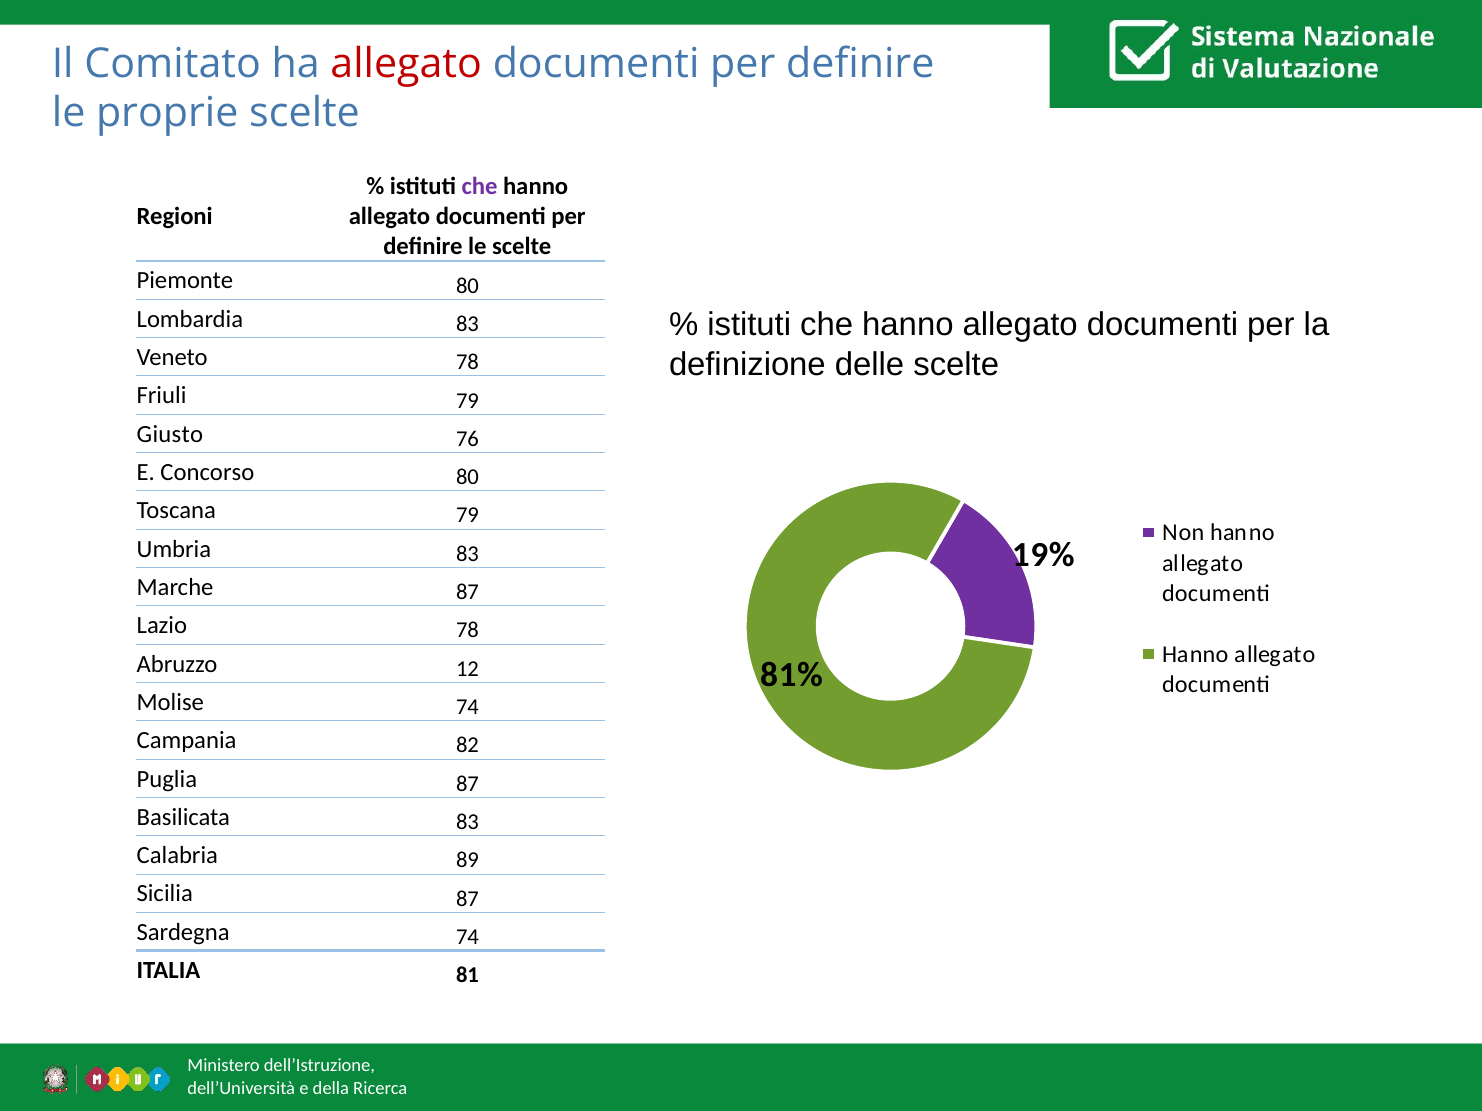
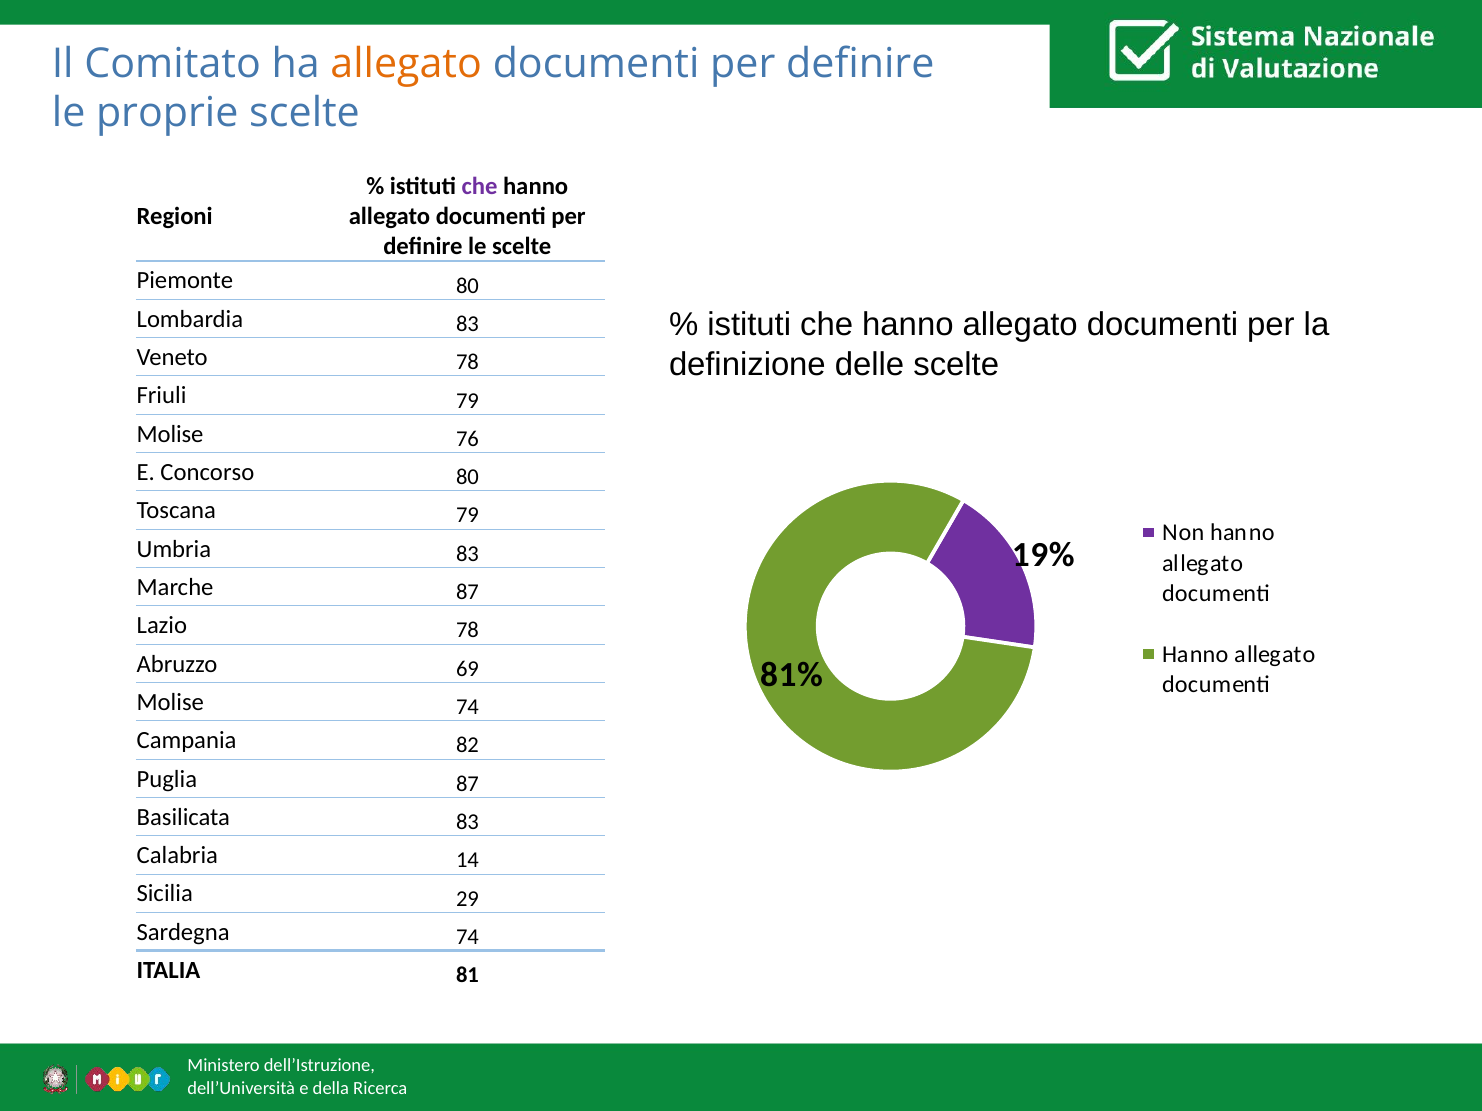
allegato at (406, 64) colour: red -> orange
Giusto at (170, 434): Giusto -> Molise
12: 12 -> 69
89: 89 -> 14
Sicilia 87: 87 -> 29
